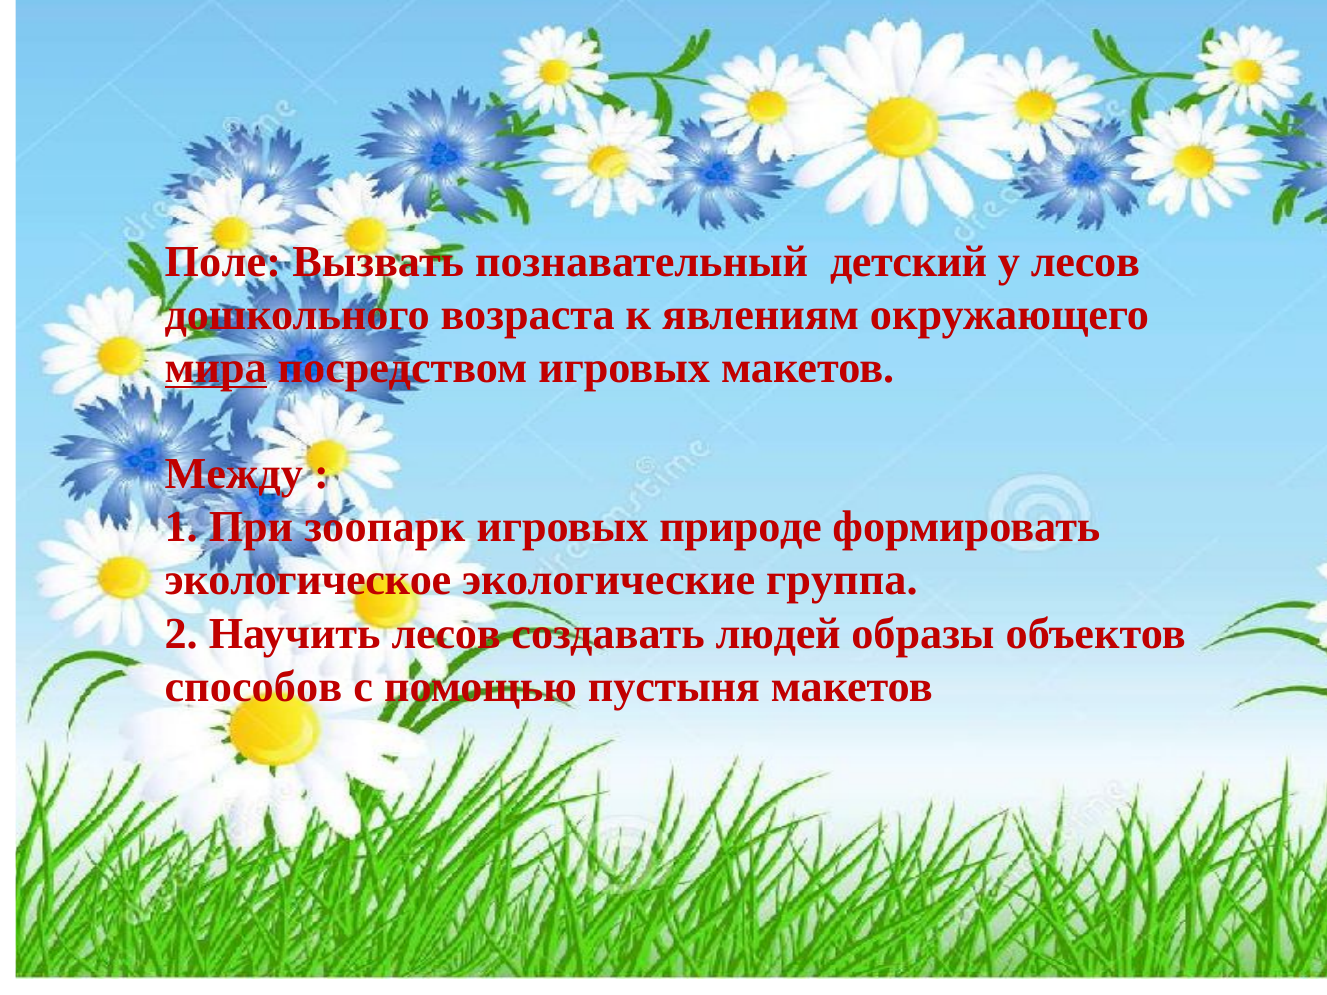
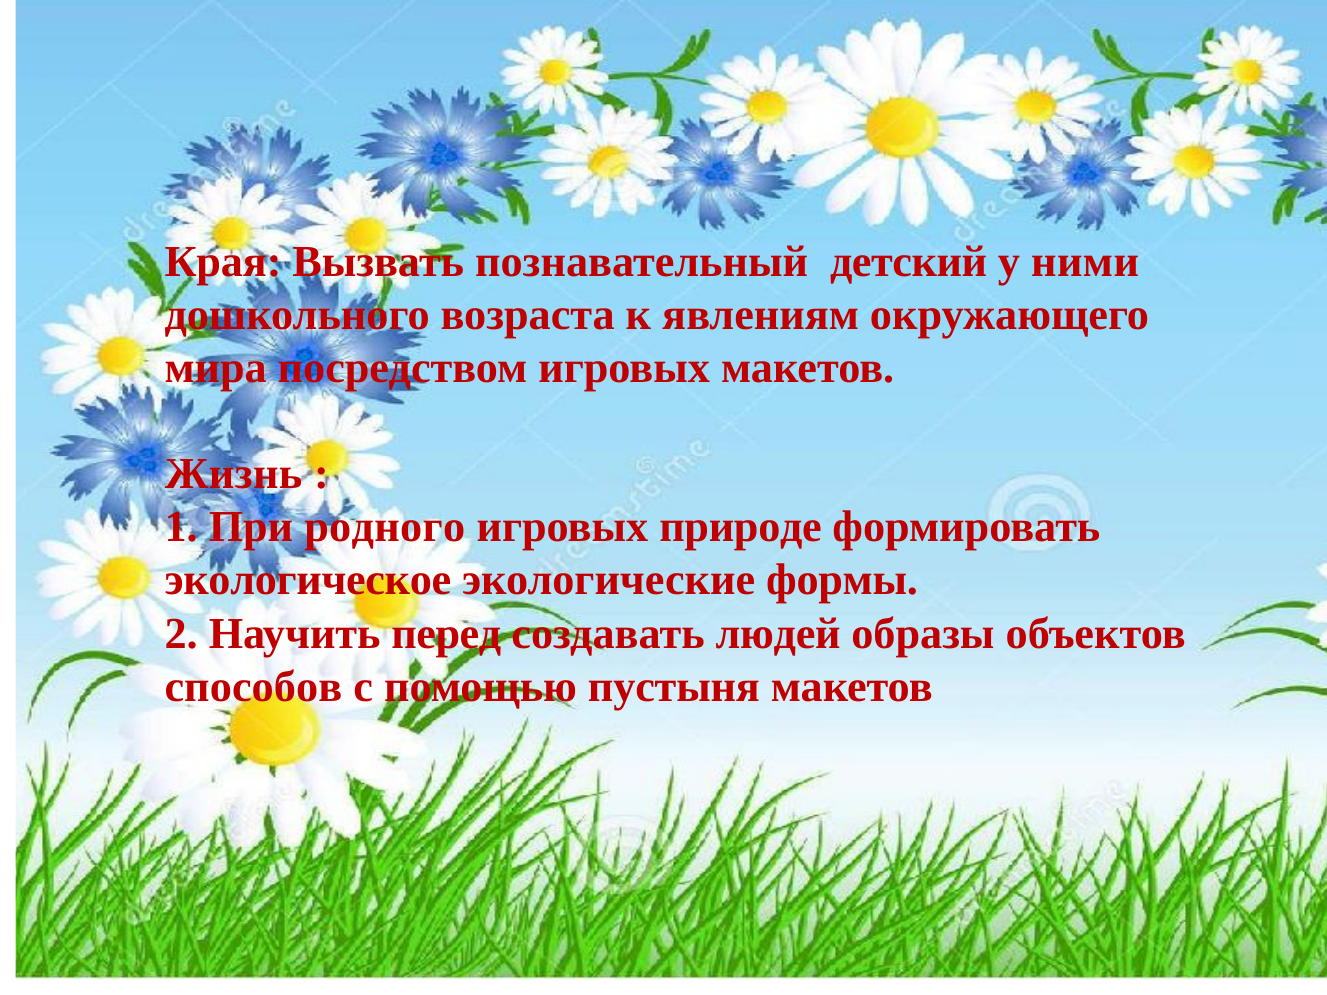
Поле: Поле -> Края
у лесов: лесов -> ними
мира at (216, 368) underline: present -> none
Между: Между -> Жизнь
зоопарк: зоопарк -> родного
группа: группа -> формы
Научить лесов: лесов -> перед
